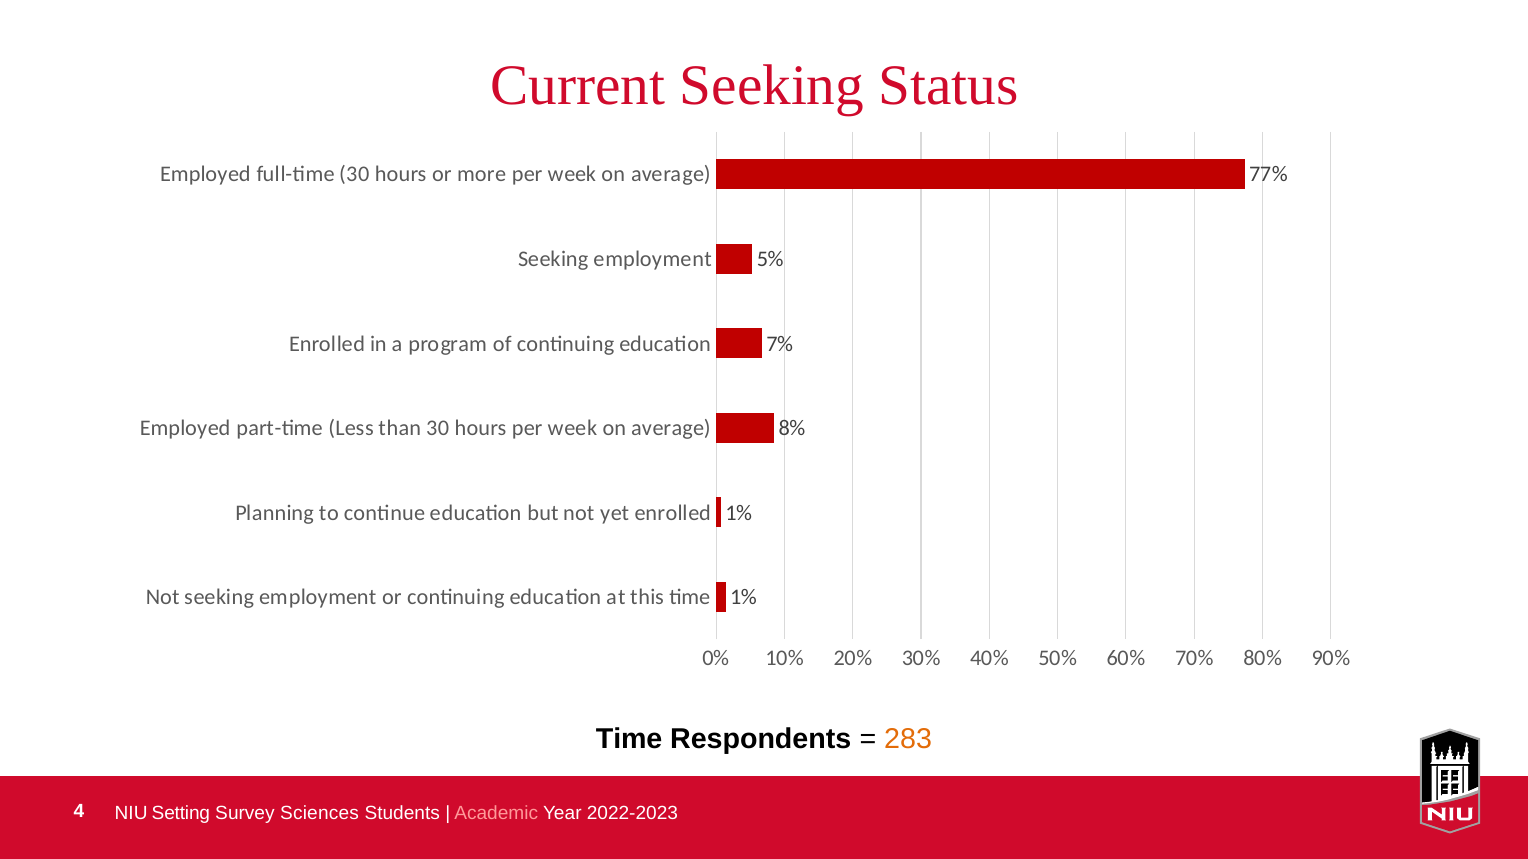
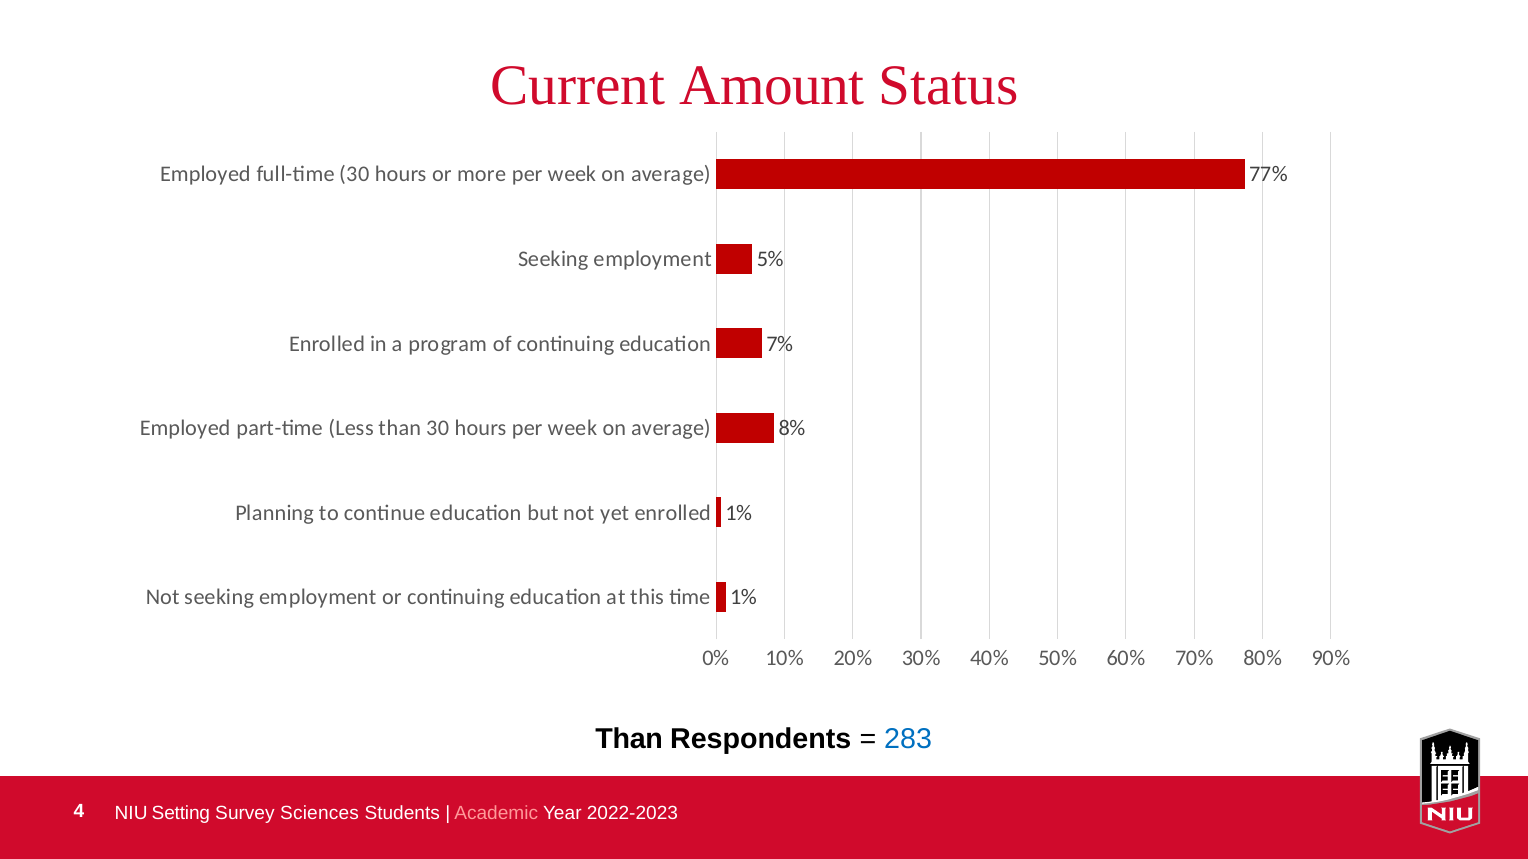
Current Seeking: Seeking -> Amount
Time at (629, 740): Time -> Than
283 colour: orange -> blue
